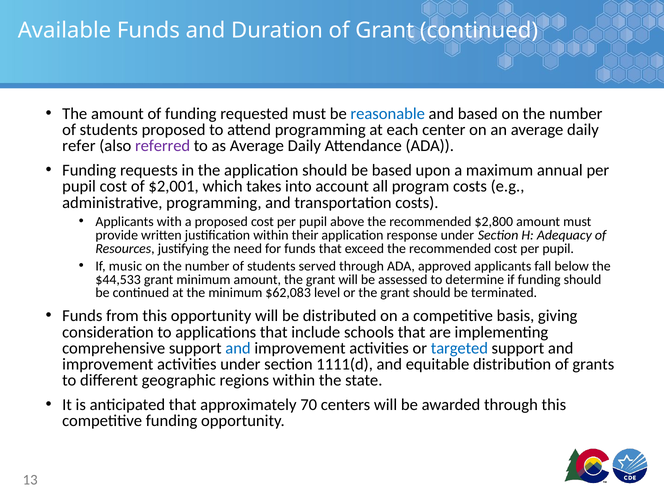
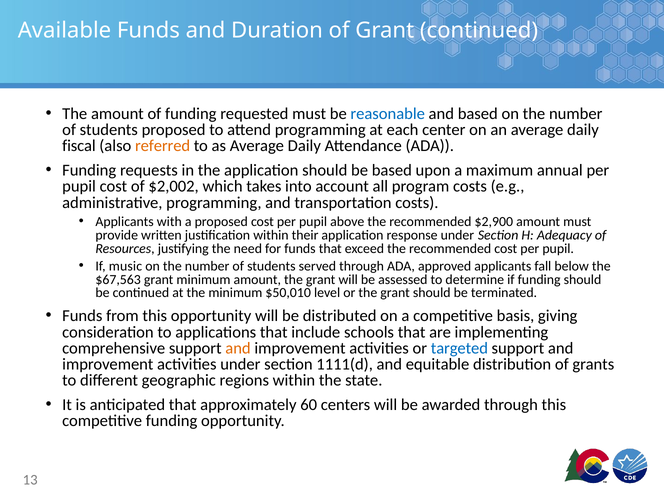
refer: refer -> fiscal
referred colour: purple -> orange
$2,001: $2,001 -> $2,002
$2,800: $2,800 -> $2,900
$44,533: $44,533 -> $67,563
$62,083: $62,083 -> $50,010
and at (238, 348) colour: blue -> orange
70: 70 -> 60
